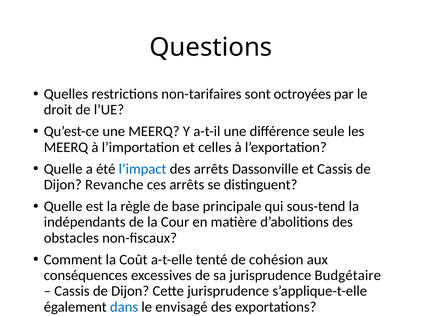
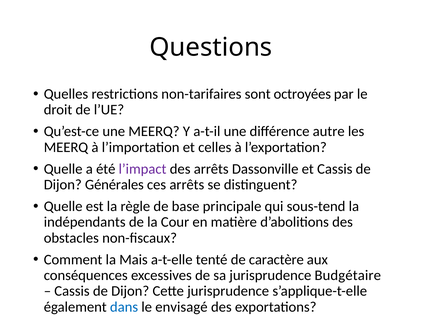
seule: seule -> autre
l’impact colour: blue -> purple
Revanche: Revanche -> Générales
Coût: Coût -> Mais
cohésion: cohésion -> caractère
